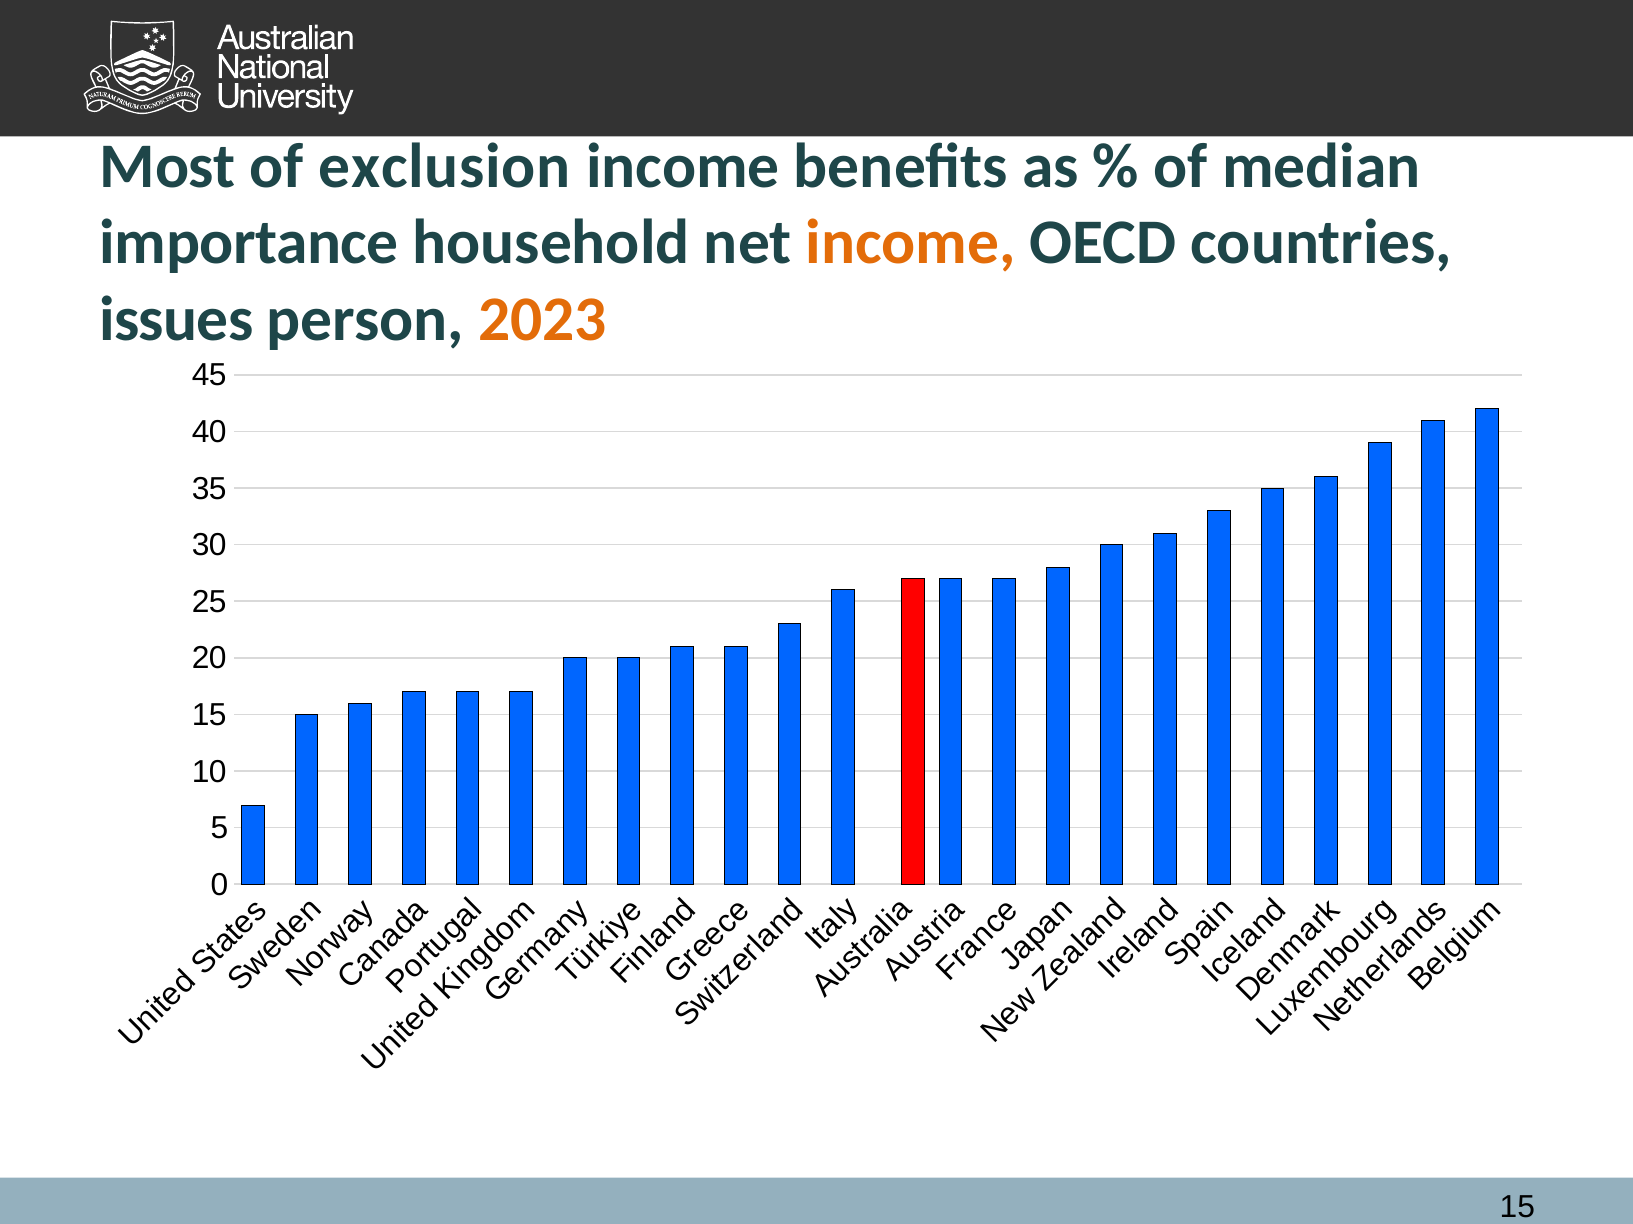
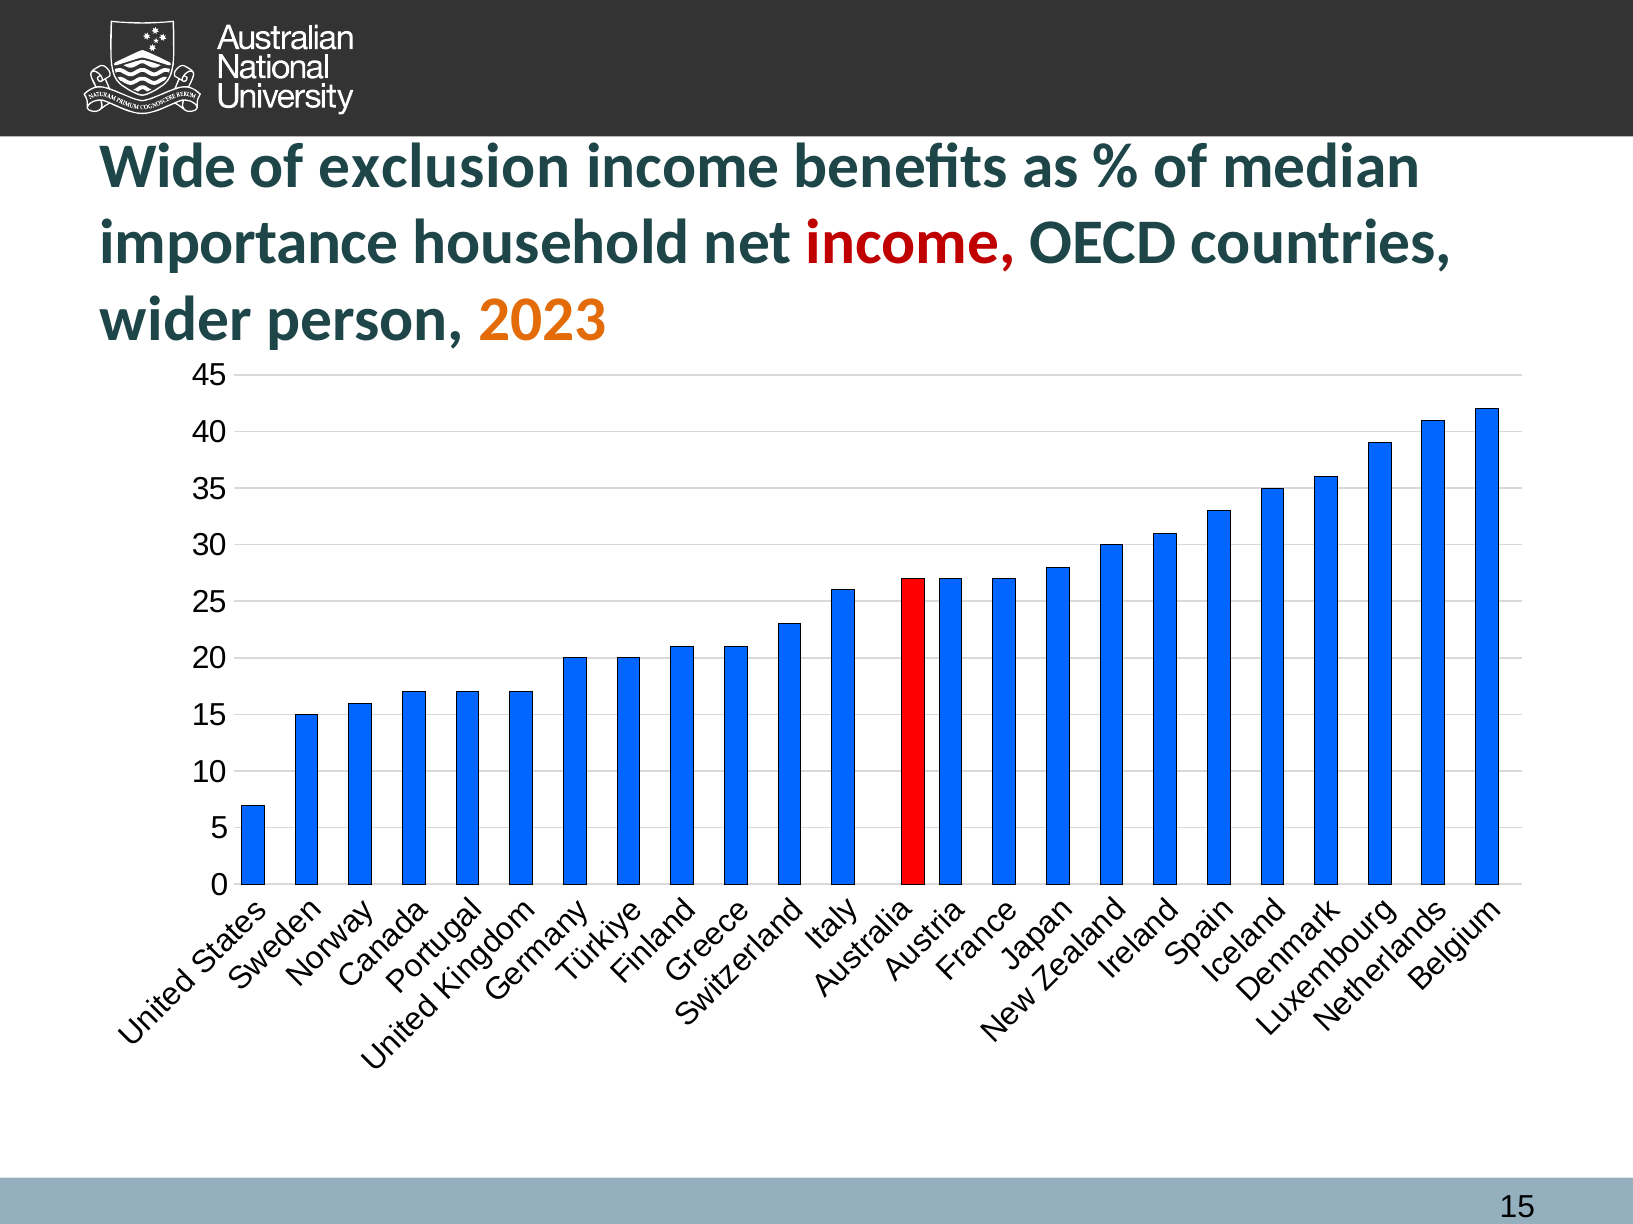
Most: Most -> Wide
income at (911, 243) colour: orange -> red
issues: issues -> wider
